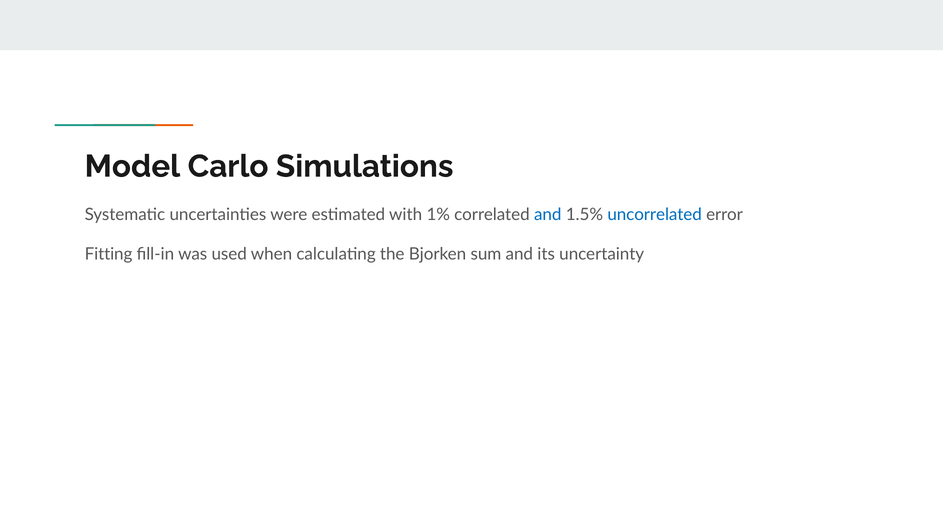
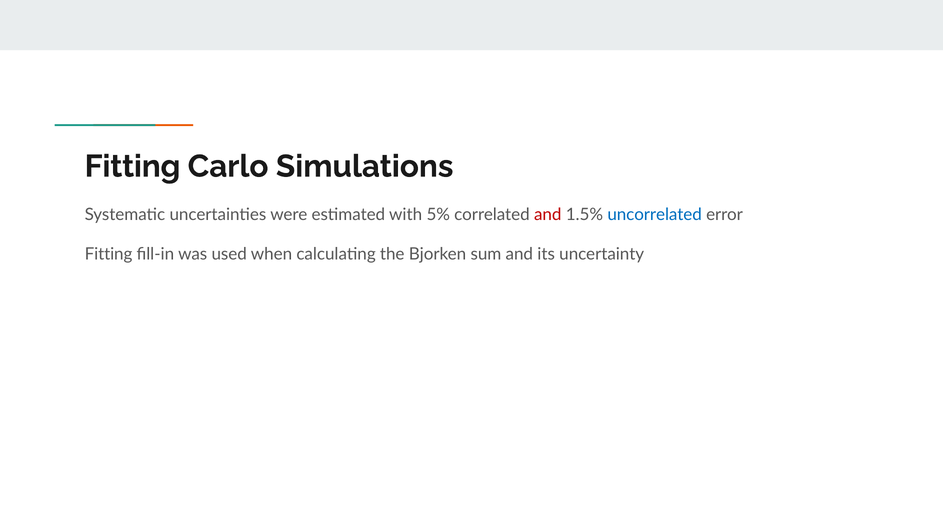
Model at (132, 166): Model -> Fitting
1%: 1% -> 5%
and at (548, 215) colour: blue -> red
